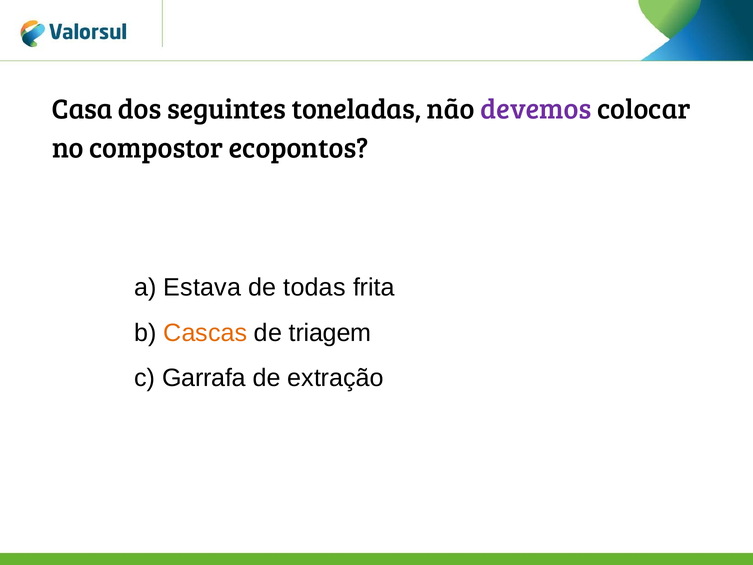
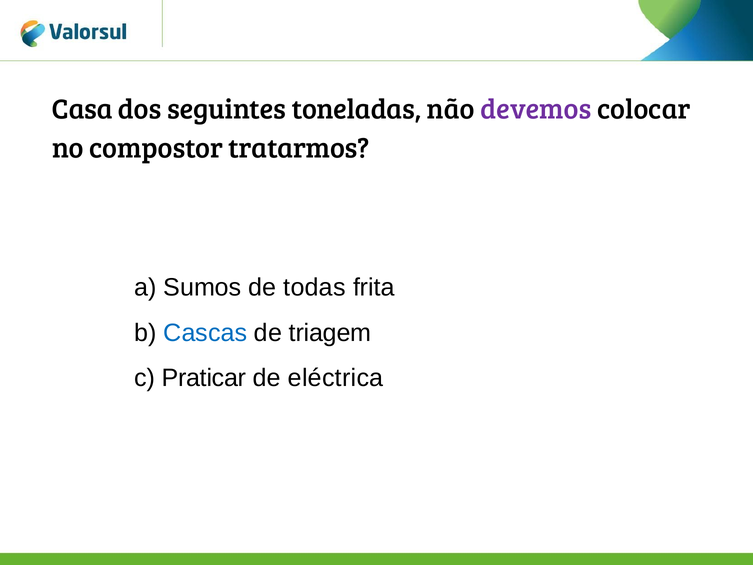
ecopontos: ecopontos -> tratarmos
Estava: Estava -> Sumos
Cascas colour: orange -> blue
Garrafa: Garrafa -> Praticar
extração: extração -> eléctrica
